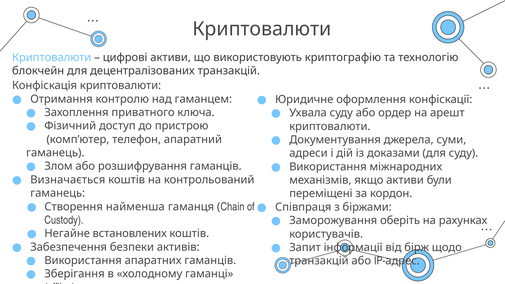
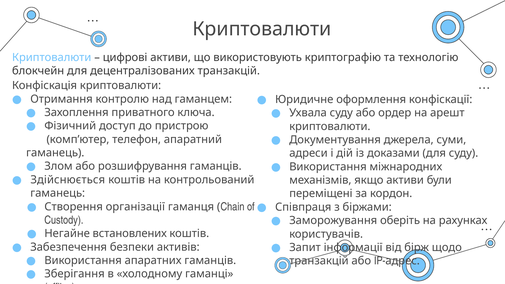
Визначається: Визначається -> Здійснюється
найменша: найменша -> організації
